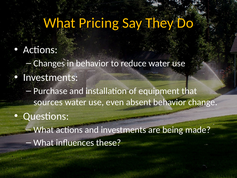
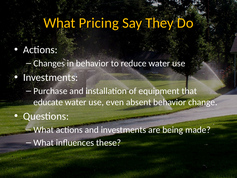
sources: sources -> educate
